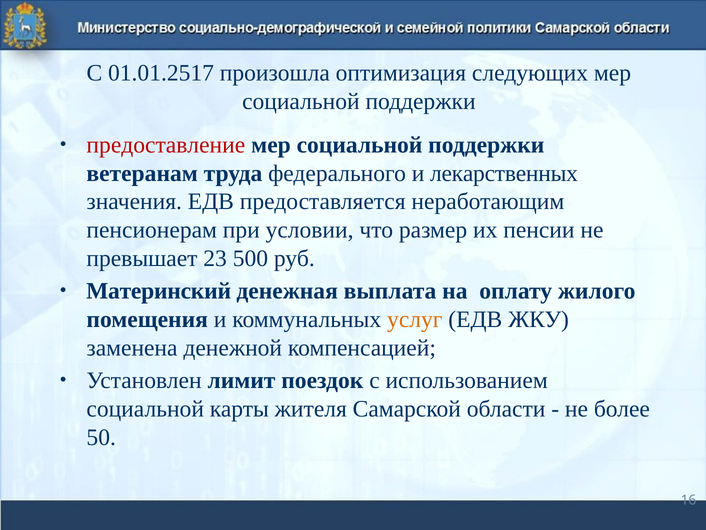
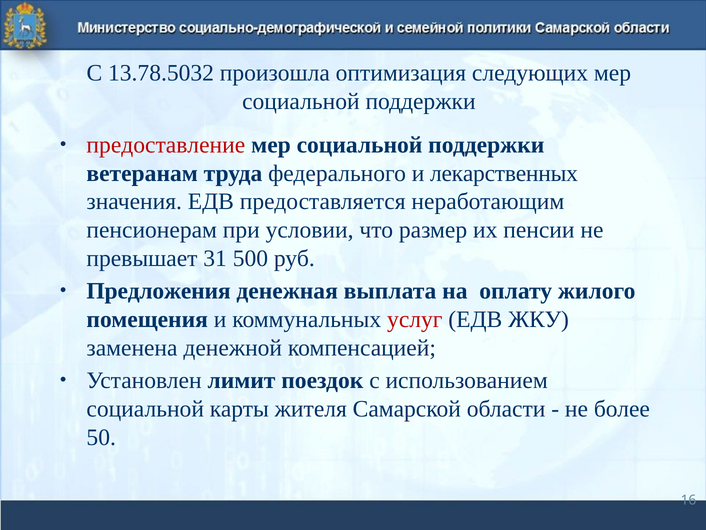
01.01.2517: 01.01.2517 -> 13.78.5032
23: 23 -> 31
Материнский: Материнский -> Предложения
услуг colour: orange -> red
